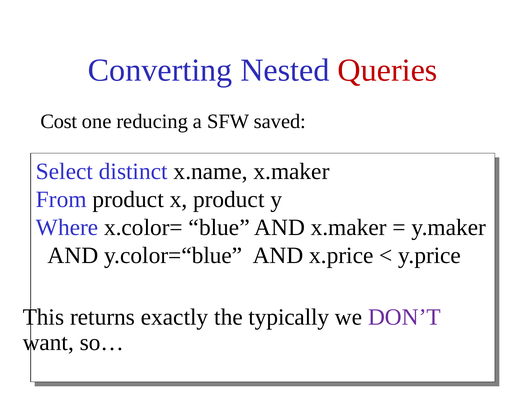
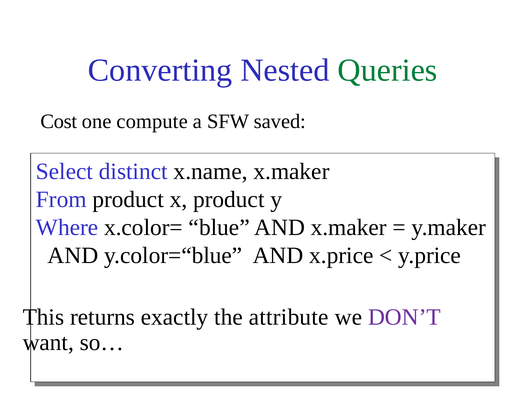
Queries colour: red -> green
reducing: reducing -> compute
typically: typically -> attribute
